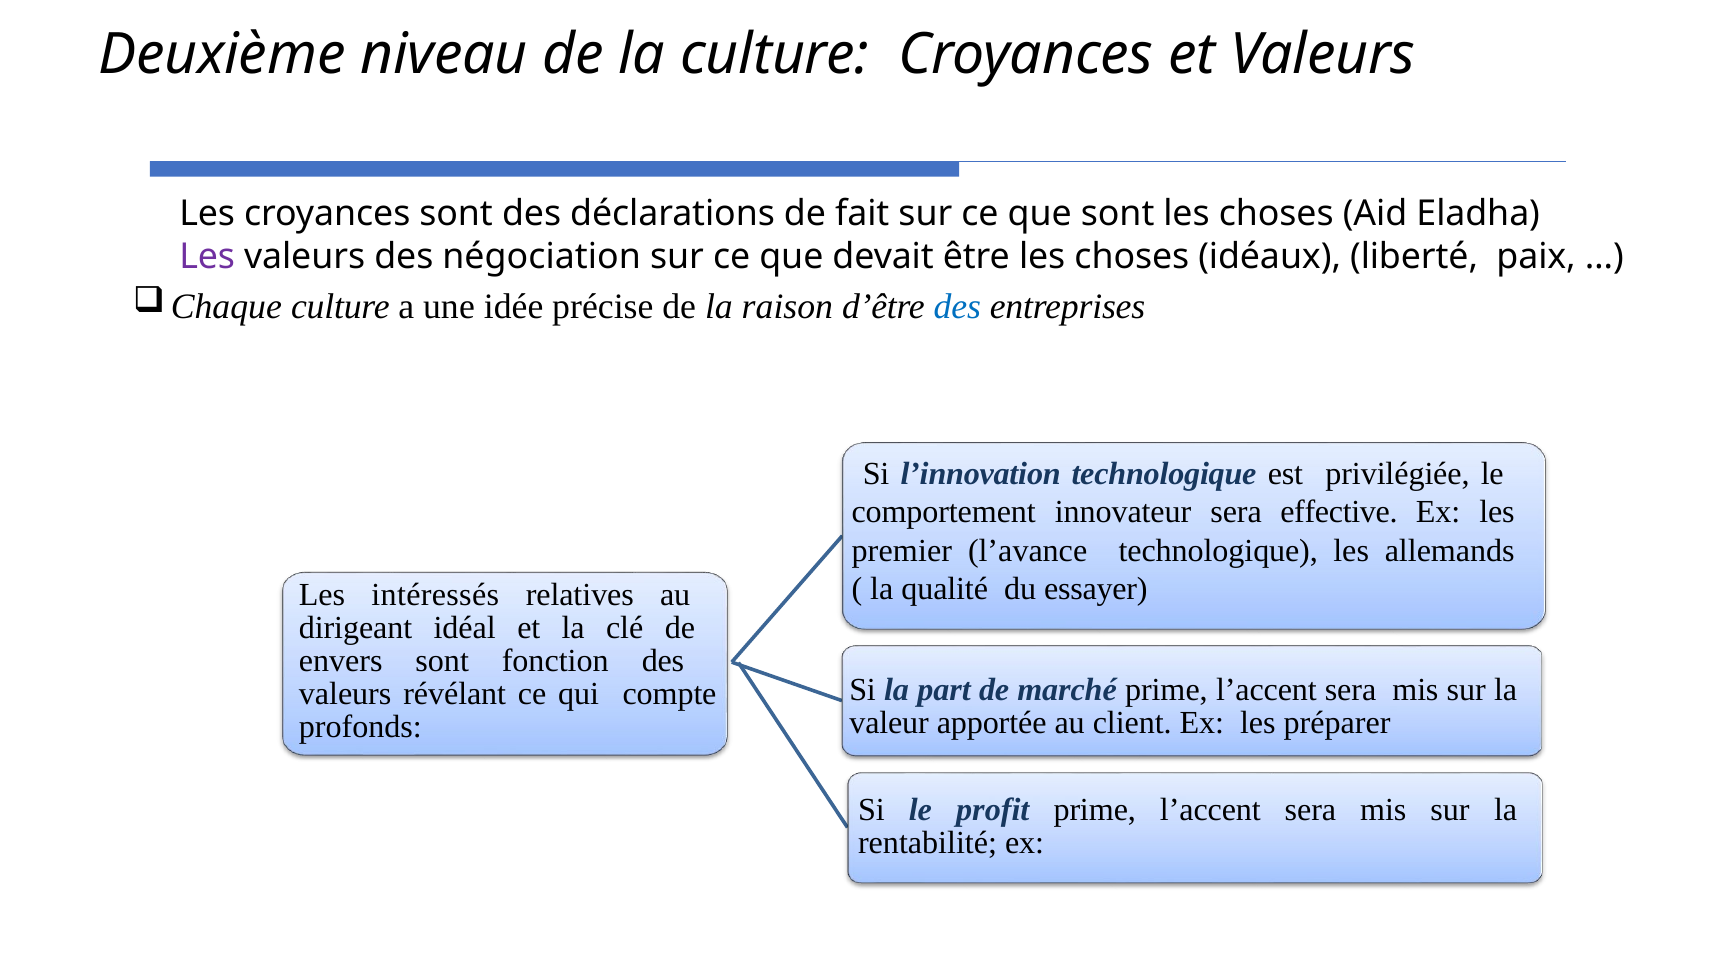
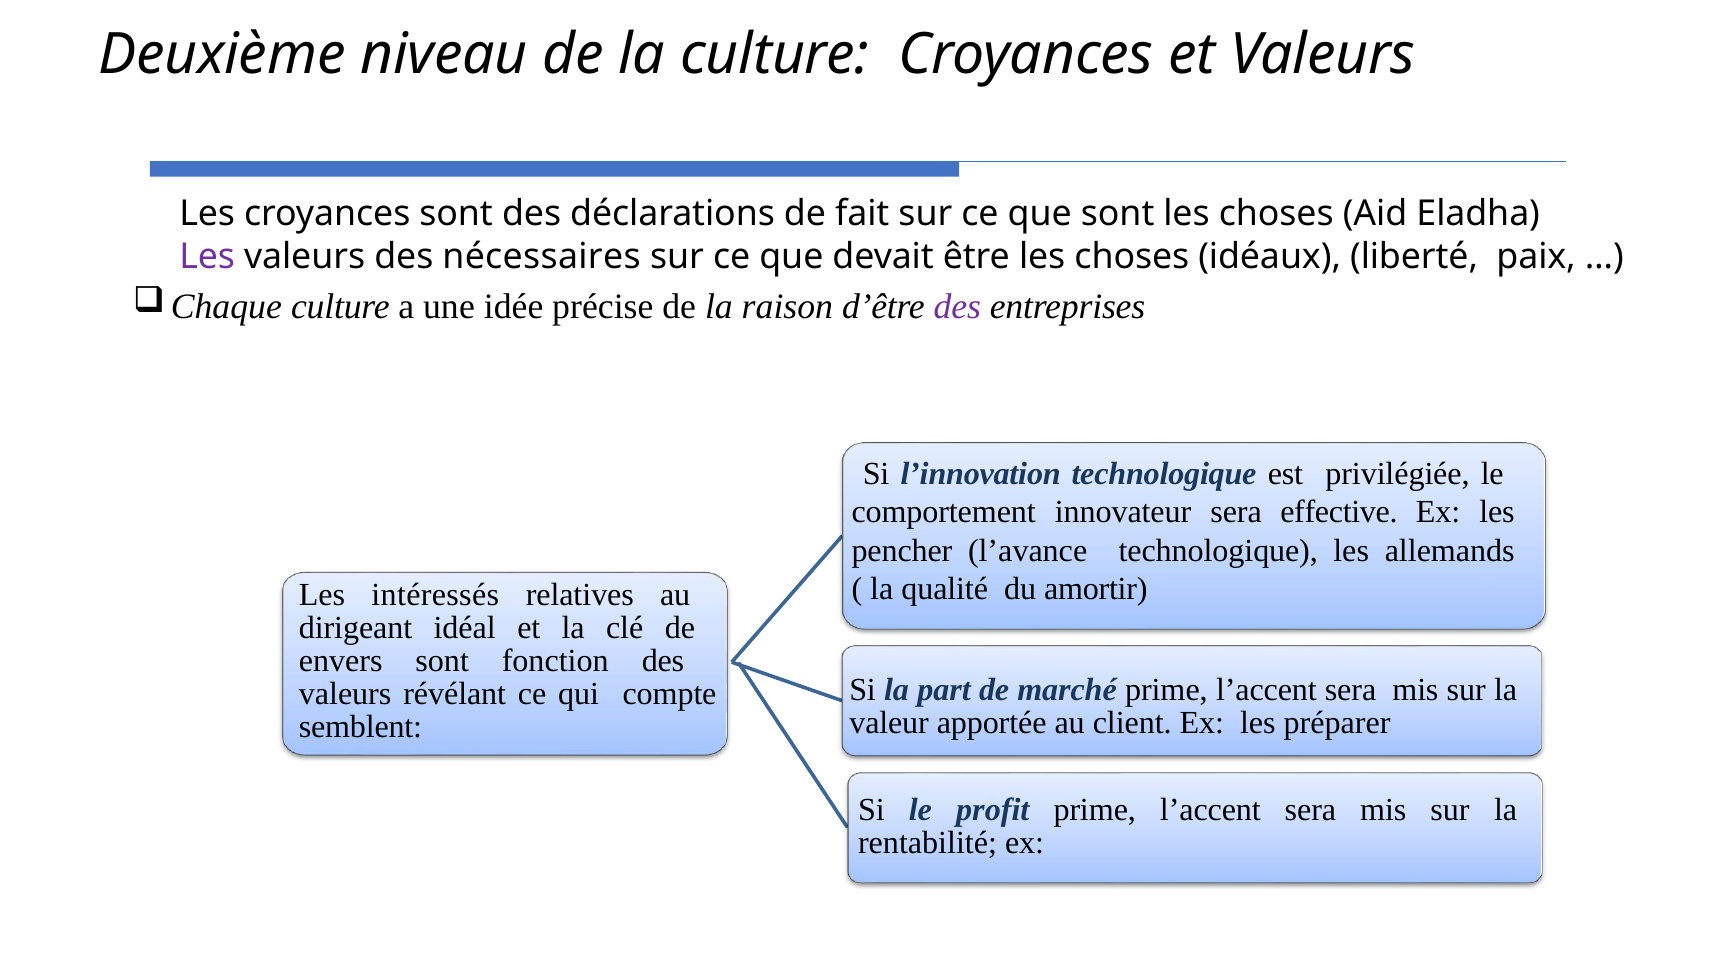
négociation: négociation -> nécessaires
des at (957, 306) colour: blue -> purple
premier: premier -> pencher
essayer: essayer -> amortir
profonds: profonds -> semblent
